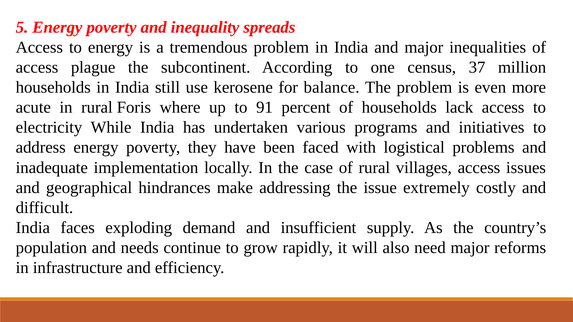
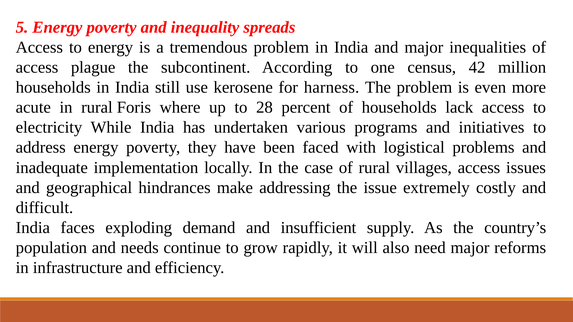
37: 37 -> 42
balance: balance -> harness
91: 91 -> 28
